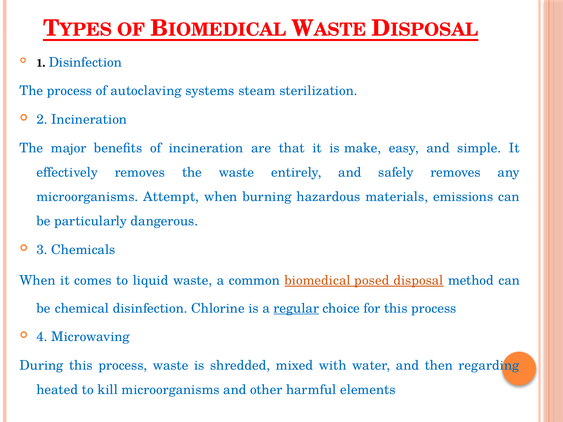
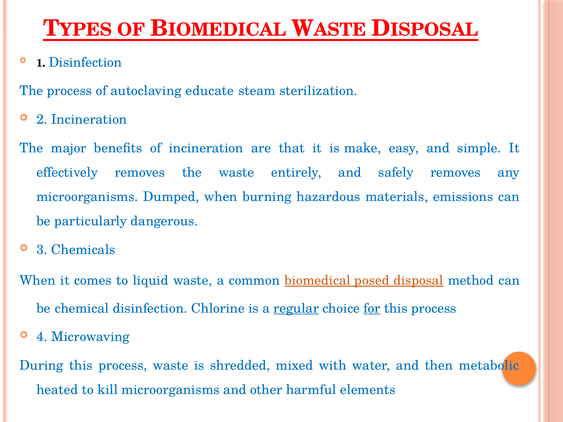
systems: systems -> educate
Attempt: Attempt -> Dumped
for underline: none -> present
regarding: regarding -> metabolic
